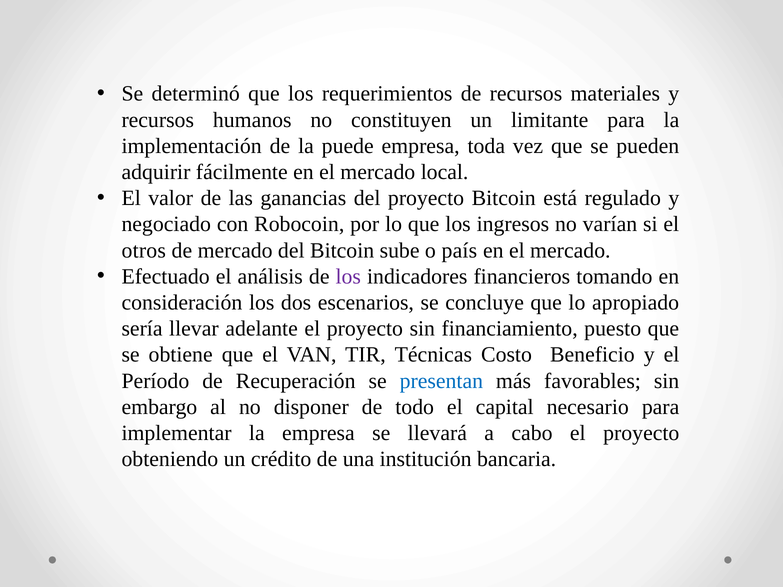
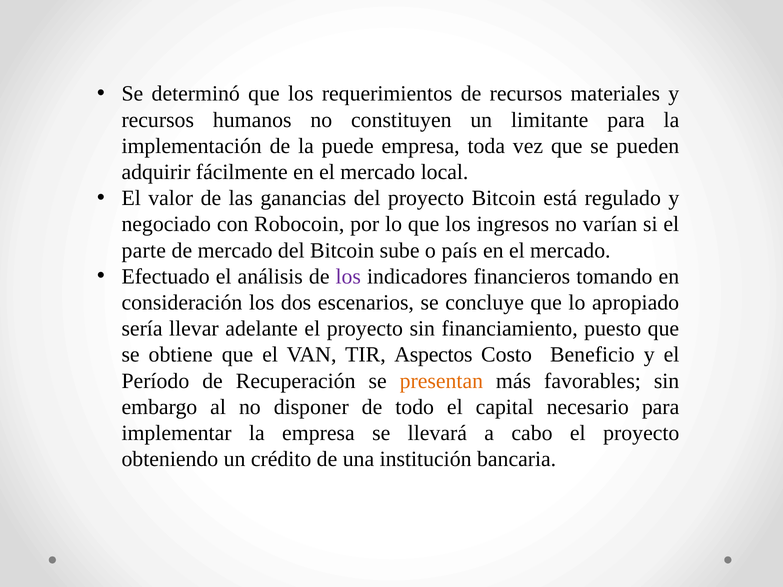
otros: otros -> parte
Técnicas: Técnicas -> Aspectos
presentan colour: blue -> orange
